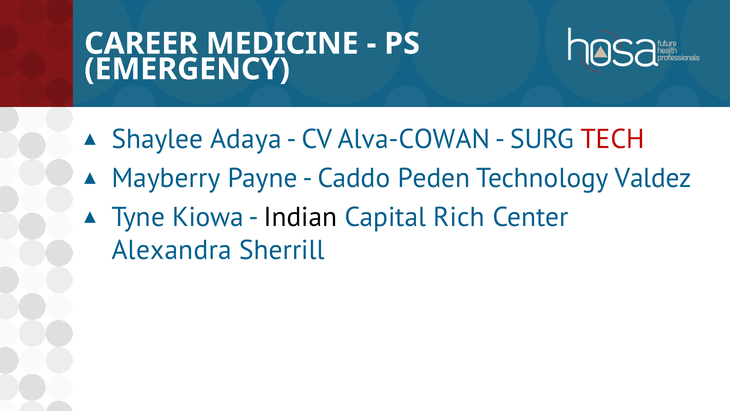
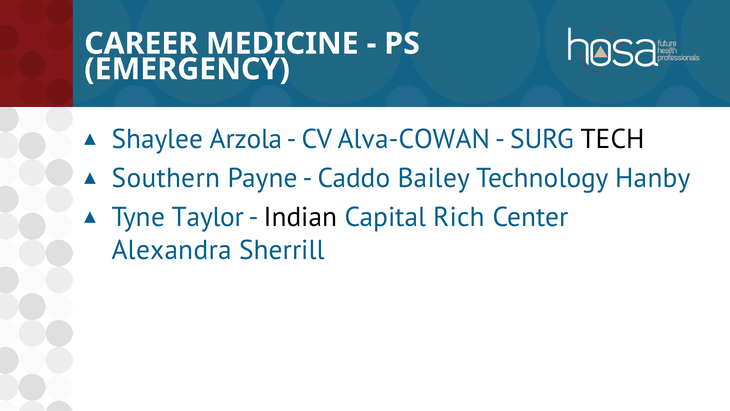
Adaya: Adaya -> Arzola
TECH colour: red -> black
Mayberry: Mayberry -> Southern
Peden: Peden -> Bailey
Valdez: Valdez -> Hanby
Kiowa: Kiowa -> Taylor
